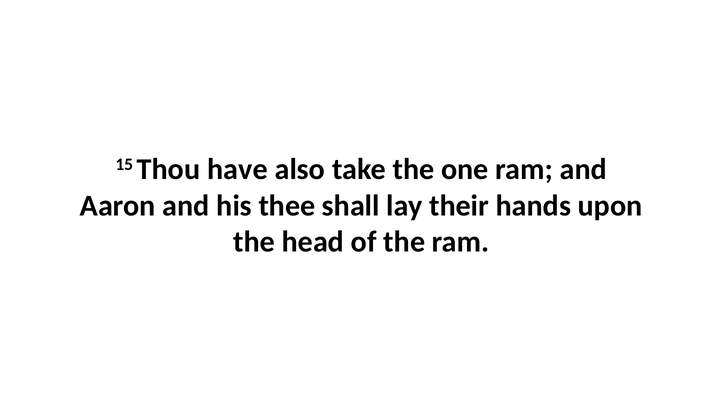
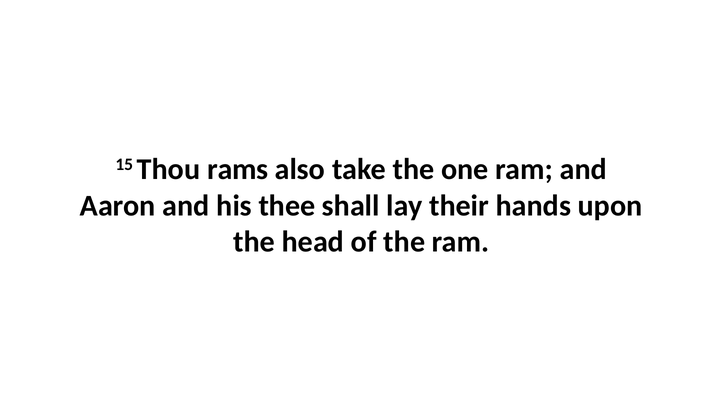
have: have -> rams
